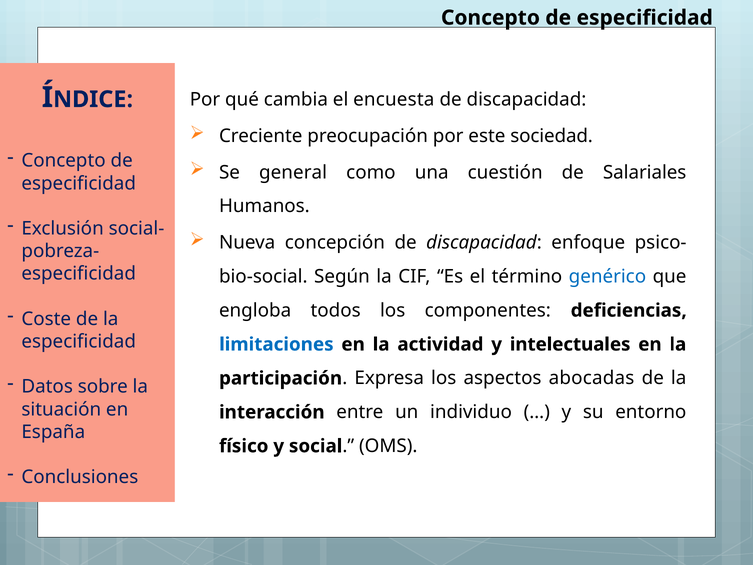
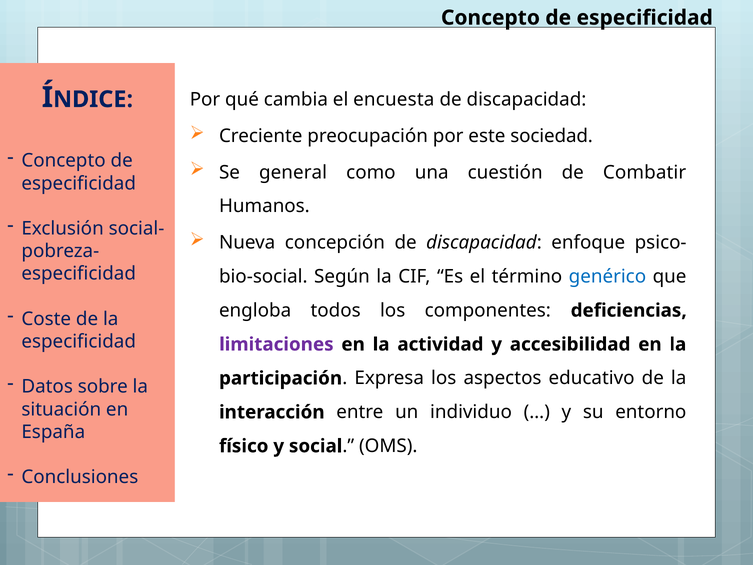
Salariales: Salariales -> Combatir
limitaciones colour: blue -> purple
intelectuales: intelectuales -> accesibilidad
abocadas: abocadas -> educativo
